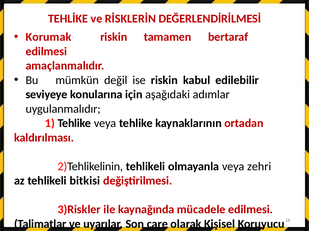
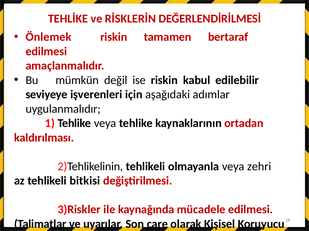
Korumak: Korumak -> Önlemek
konularına: konularına -> işverenleri
